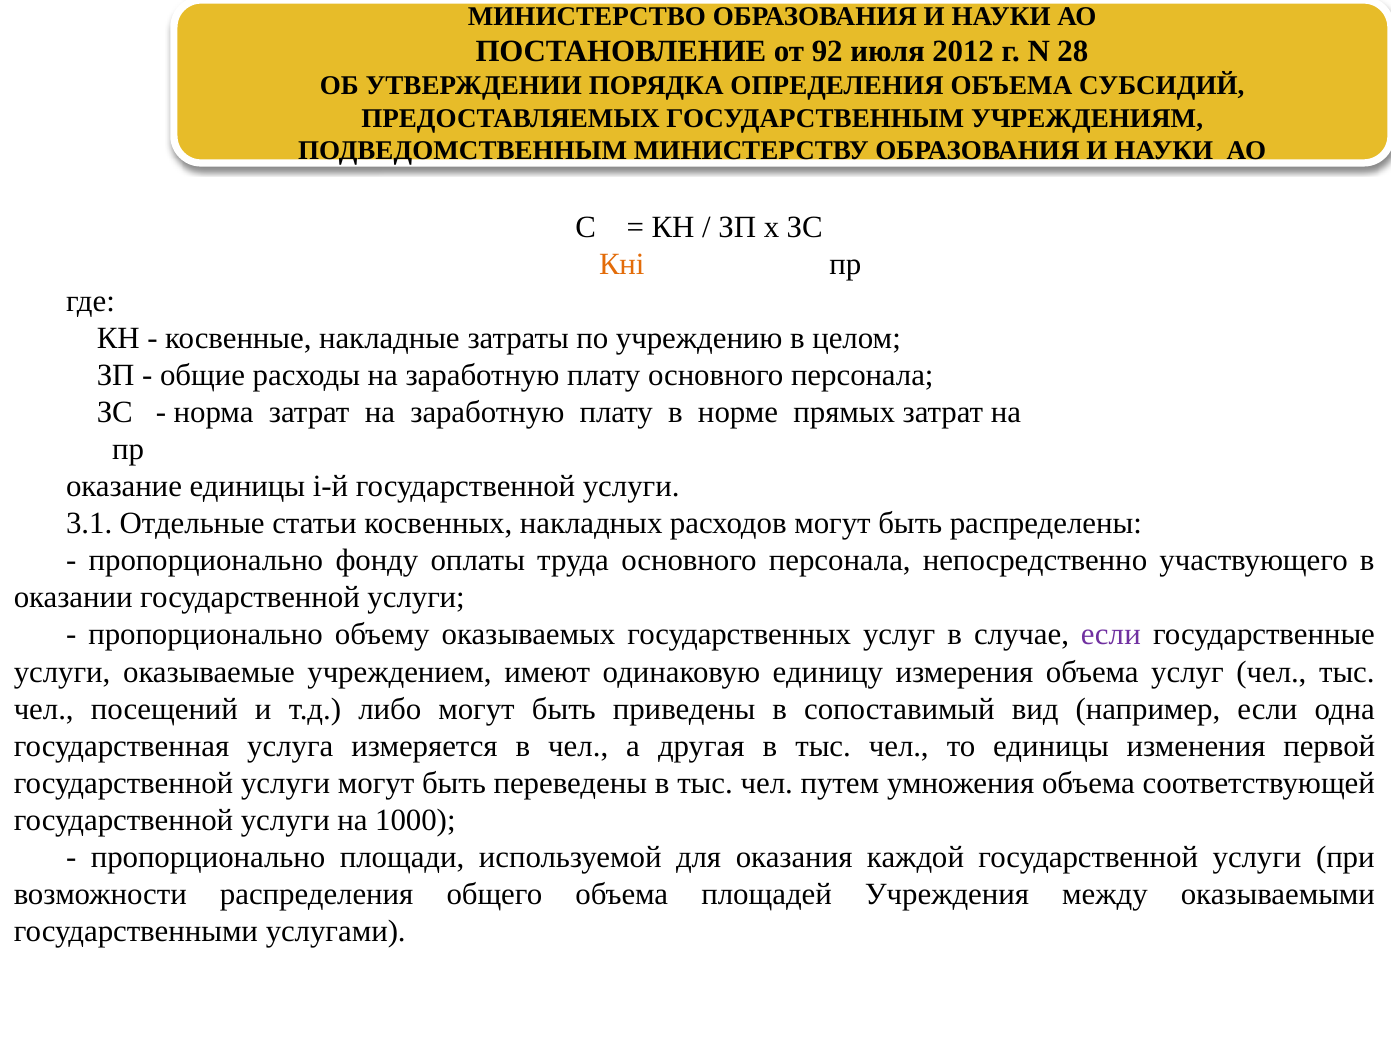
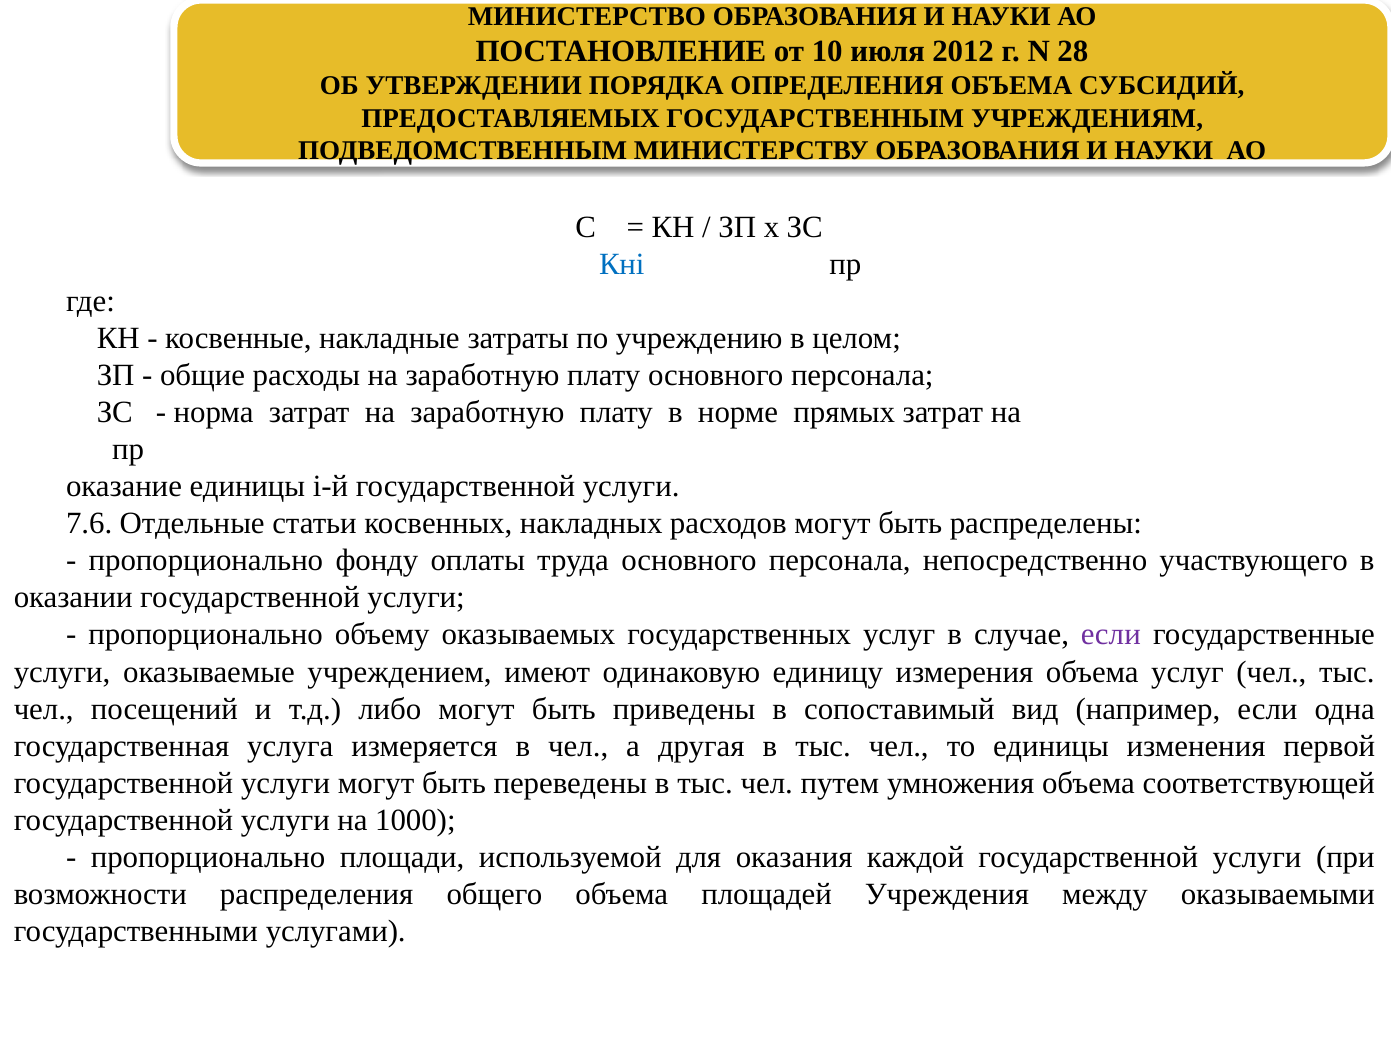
92: 92 -> 10
Кнi colour: orange -> blue
3.1: 3.1 -> 7.6
